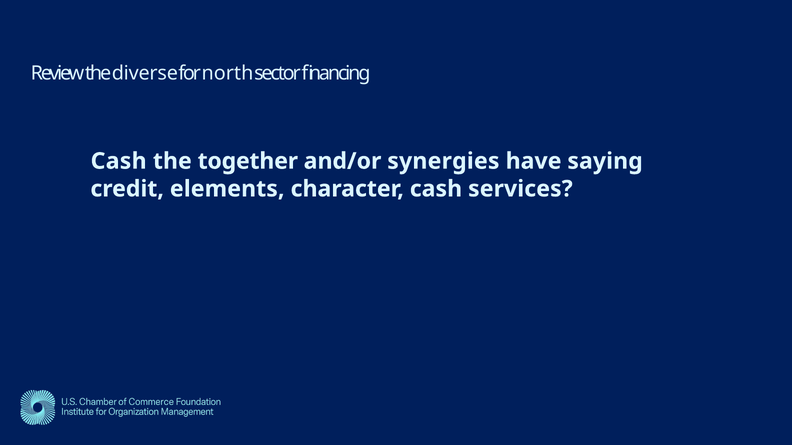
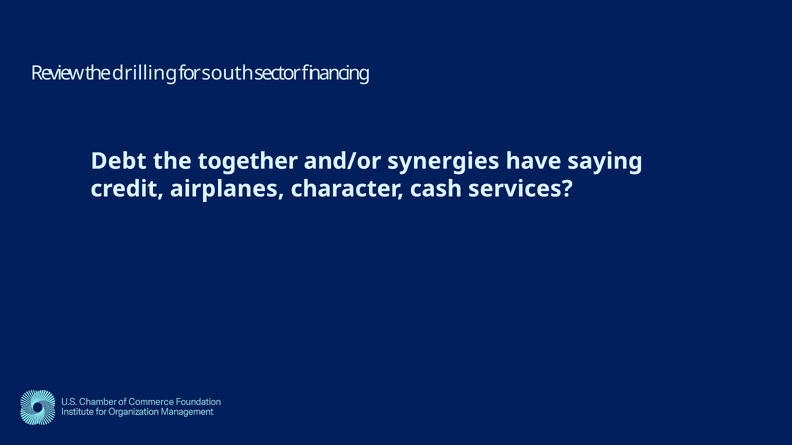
diverse: diverse -> drilling
north: north -> south
Cash at (119, 161): Cash -> Debt
elements: elements -> airplanes
